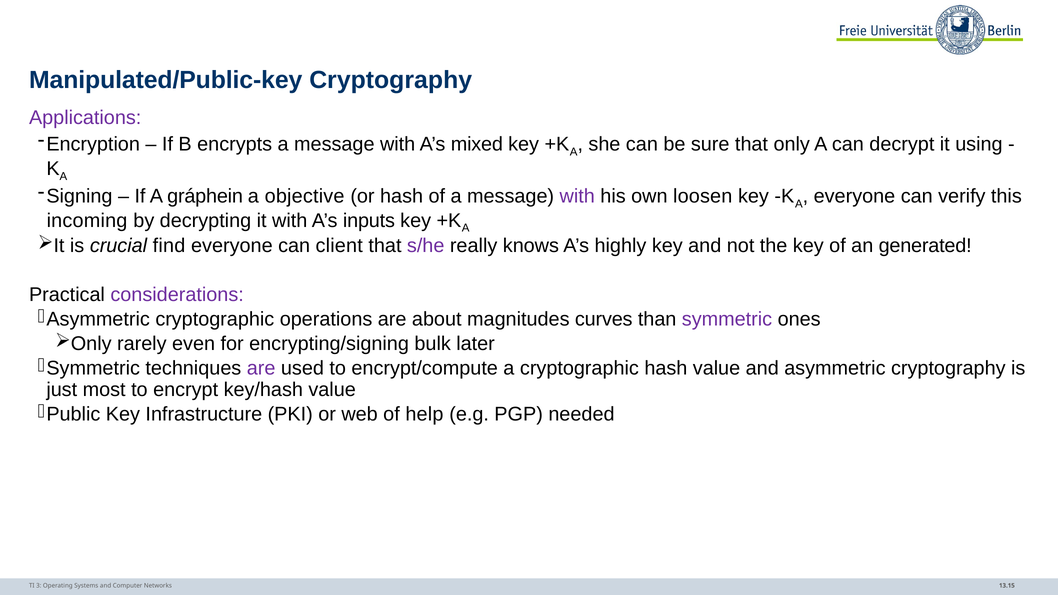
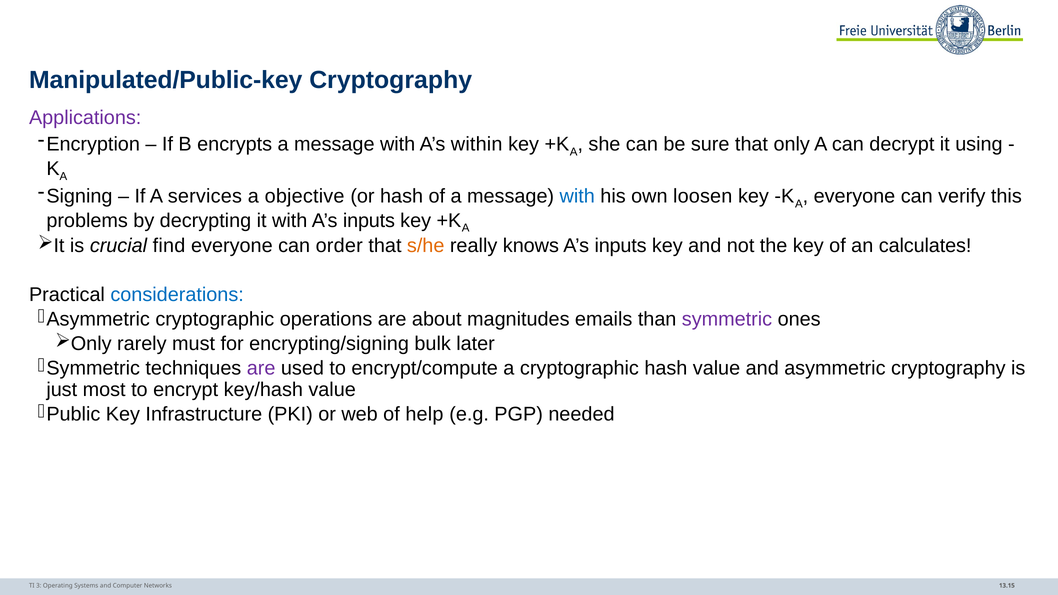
mixed: mixed -> within
gráphein: gráphein -> services
with at (577, 196) colour: purple -> blue
incoming: incoming -> problems
client: client -> order
s/he colour: purple -> orange
knows A’s highly: highly -> inputs
generated: generated -> calculates
considerations colour: purple -> blue
curves: curves -> emails
even: even -> must
